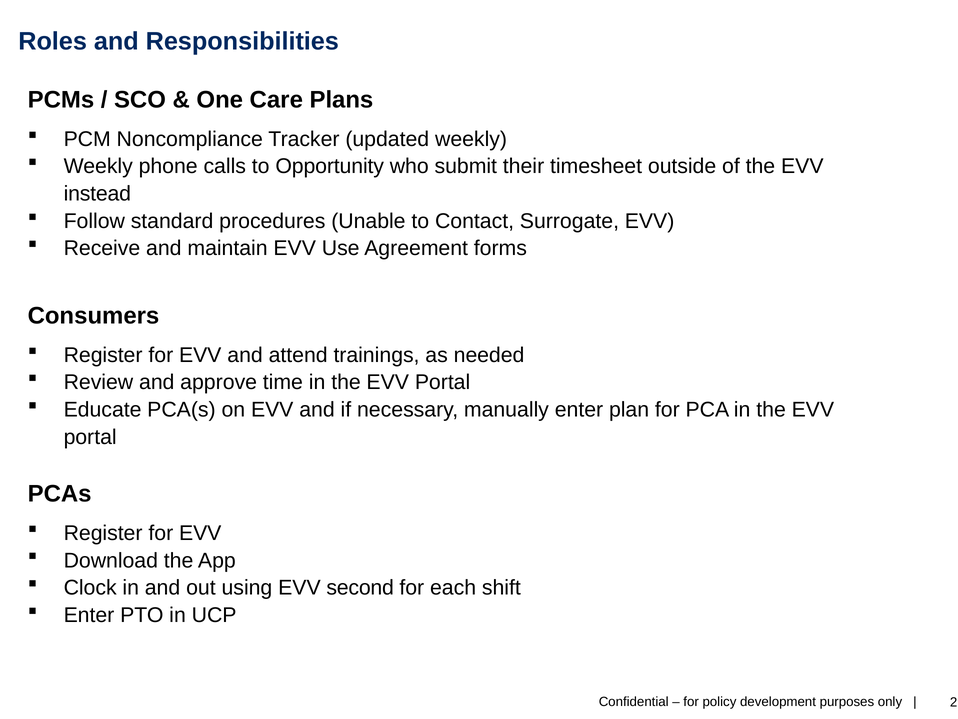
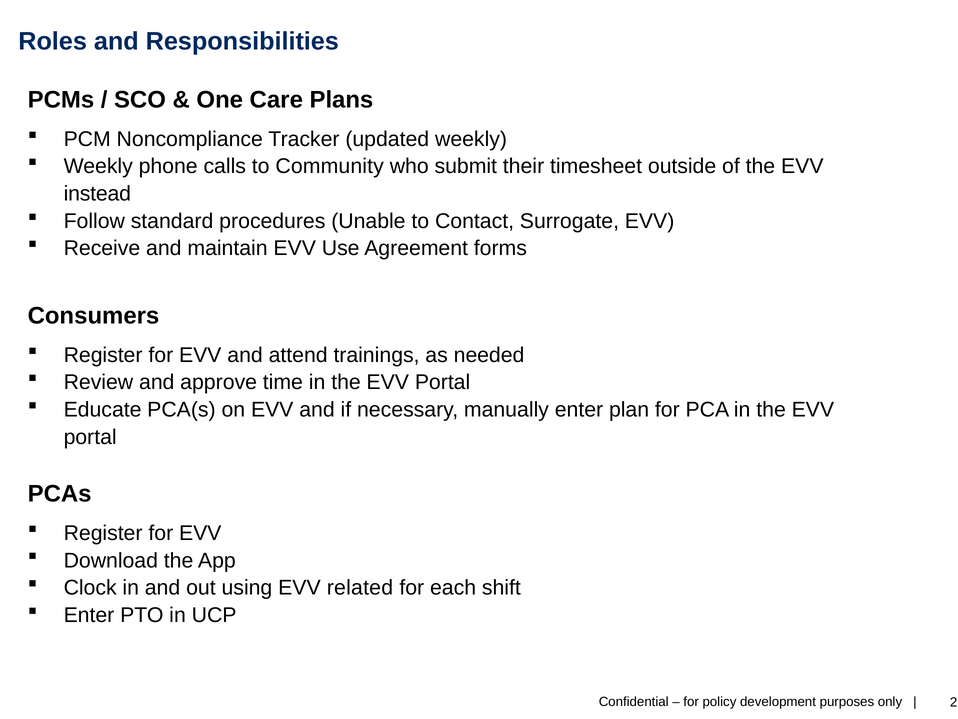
Opportunity: Opportunity -> Community
second: second -> related
